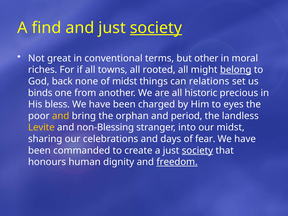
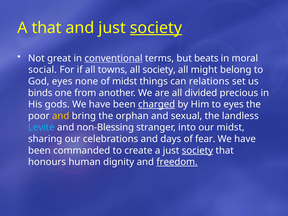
A find: find -> that
conventional underline: none -> present
other: other -> beats
riches: riches -> social
all rooted: rooted -> society
belong underline: present -> none
God back: back -> eyes
historic: historic -> divided
bless: bless -> gods
charged underline: none -> present
period: period -> sexual
Levite colour: yellow -> light blue
